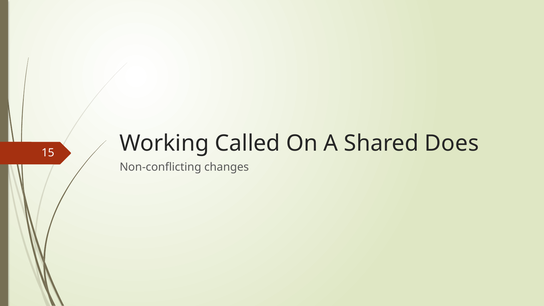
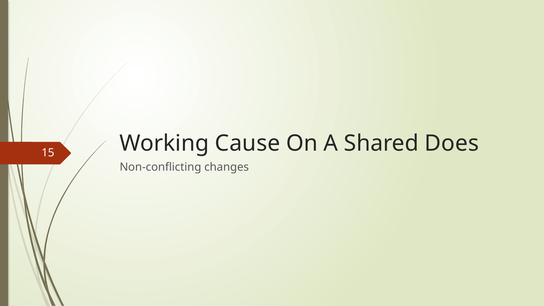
Called: Called -> Cause
